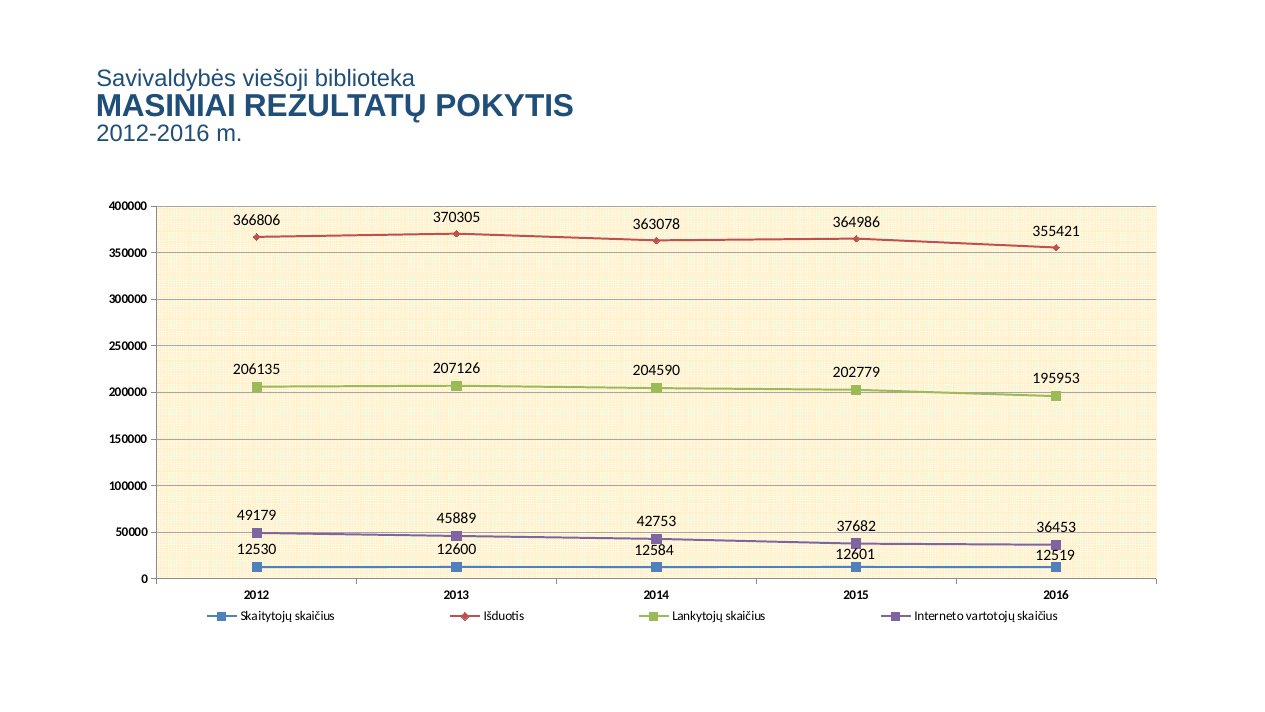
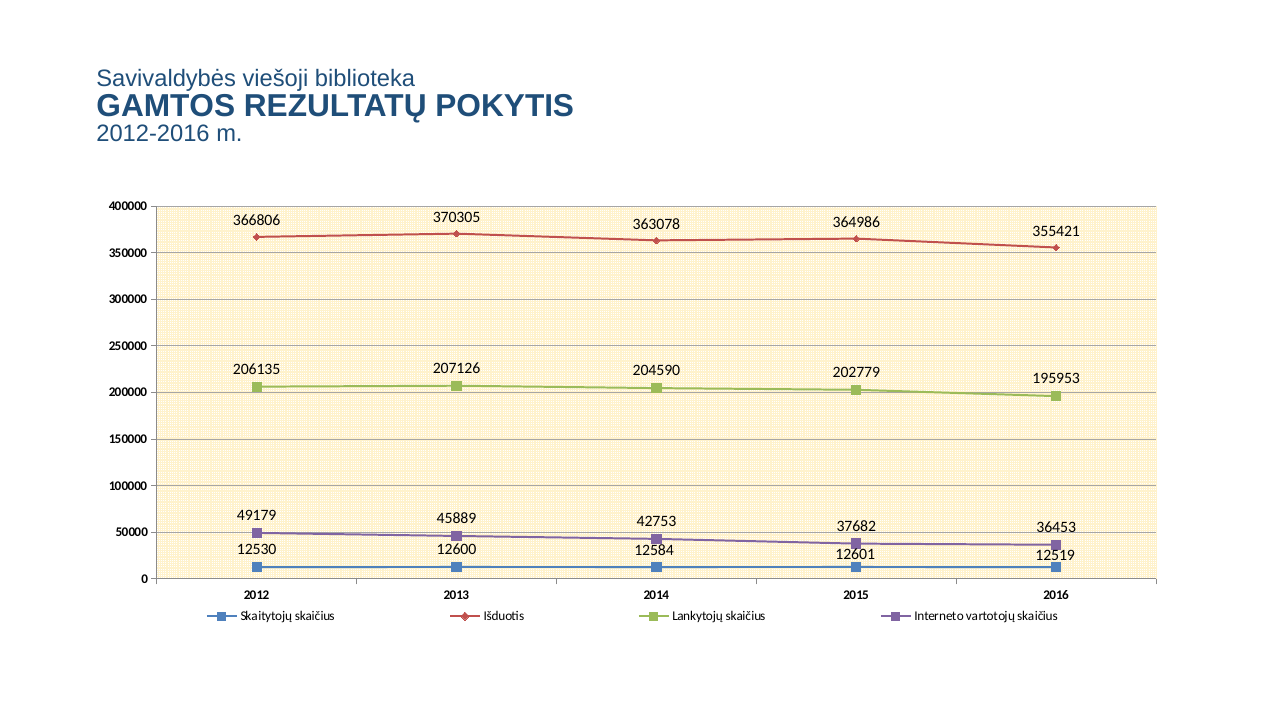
MASINIAI: MASINIAI -> GAMTOS
